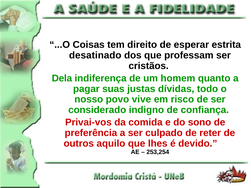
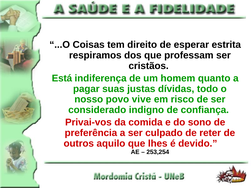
desatinado: desatinado -> respiramos
Dela: Dela -> Está
